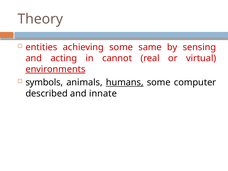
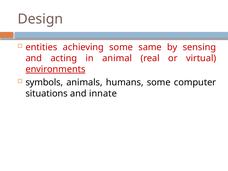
Theory: Theory -> Design
cannot: cannot -> animal
humans underline: present -> none
described: described -> situations
